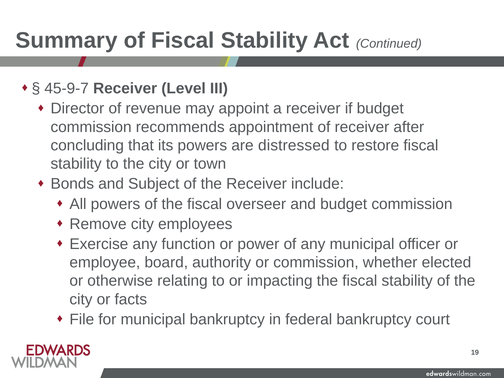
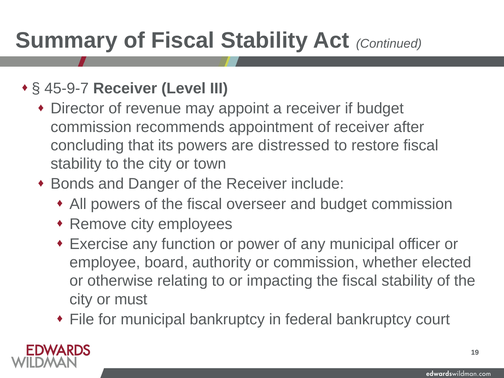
Subject: Subject -> Danger
facts: facts -> must
